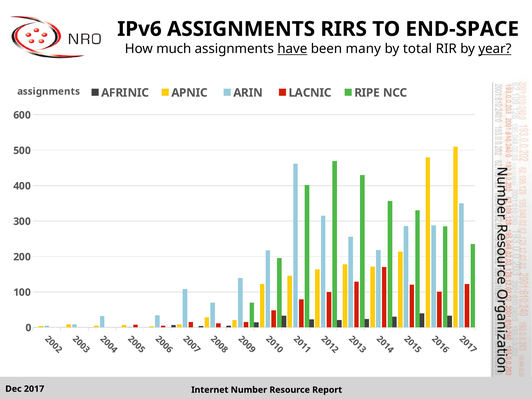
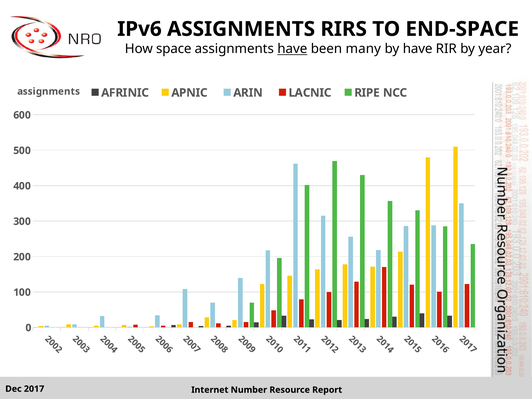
much: much -> space
by total: total -> have
year underline: present -> none
